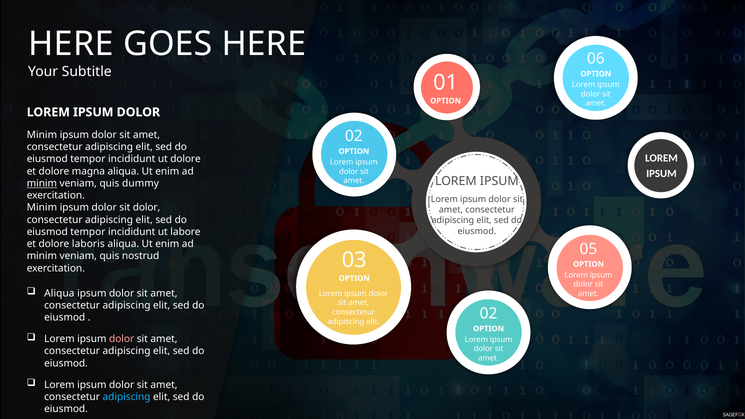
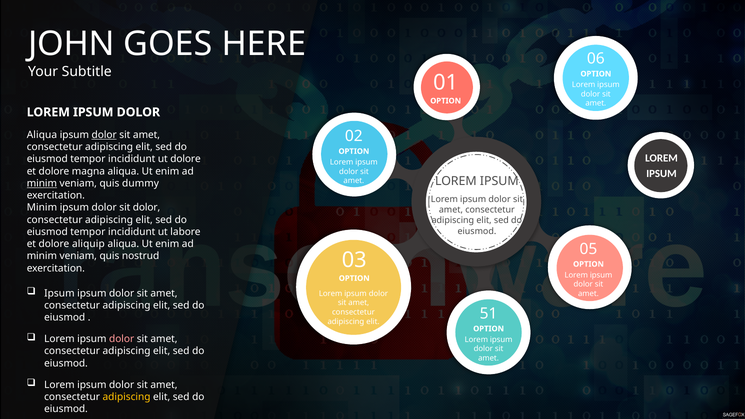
HERE at (71, 44): HERE -> JOHN
Minim at (42, 135): Minim -> Aliqua
dolor at (104, 135) underline: none -> present
laboris: laboris -> aliquip
Aliqua at (59, 293): Aliqua -> Ipsum
elit 02: 02 -> 51
adipiscing at (127, 397) colour: light blue -> yellow
